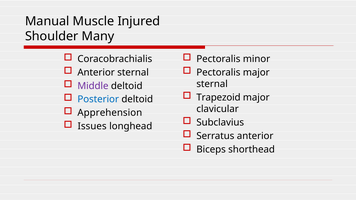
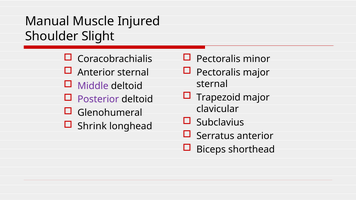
Many: Many -> Slight
Posterior colour: blue -> purple
Apprehension: Apprehension -> Glenohumeral
Issues: Issues -> Shrink
